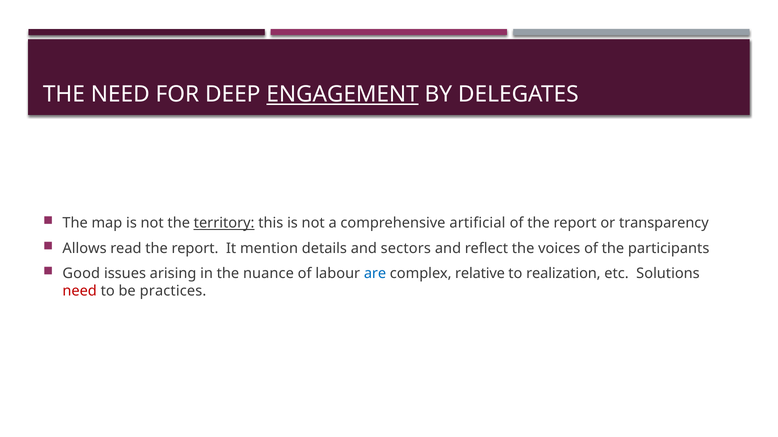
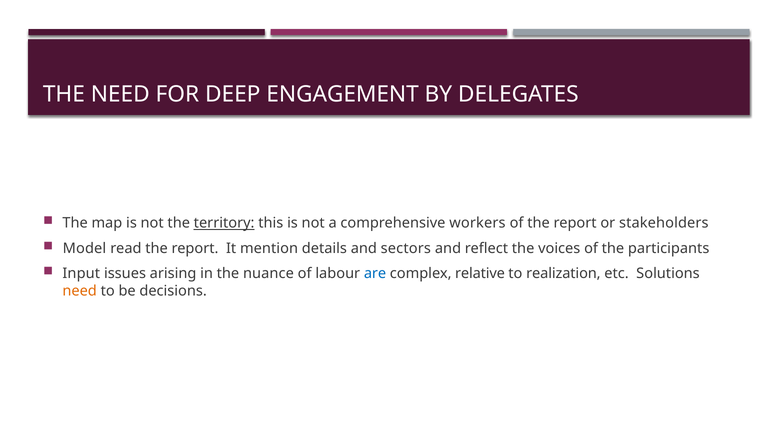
ENGAGEMENT underline: present -> none
artificial: artificial -> workers
transparency: transparency -> stakeholders
Allows: Allows -> Model
Good: Good -> Input
need at (80, 292) colour: red -> orange
practices: practices -> decisions
